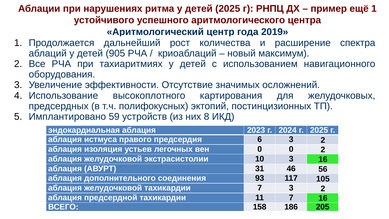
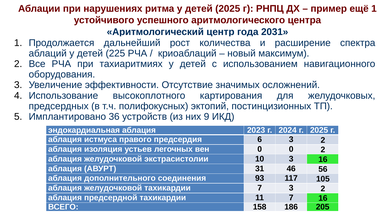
2019: 2019 -> 2031
905: 905 -> 225
59: 59 -> 36
8: 8 -> 9
